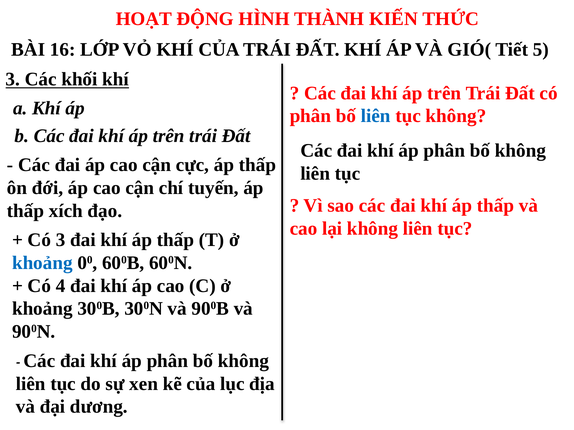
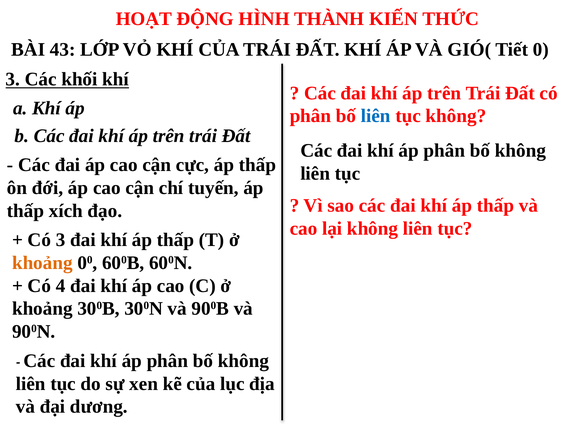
16: 16 -> 43
5: 5 -> 0
khoảng at (42, 263) colour: blue -> orange
